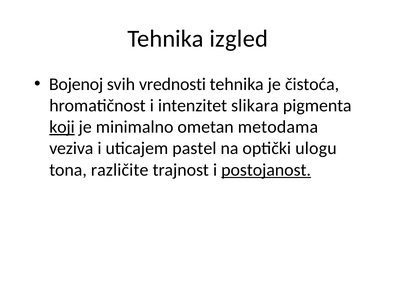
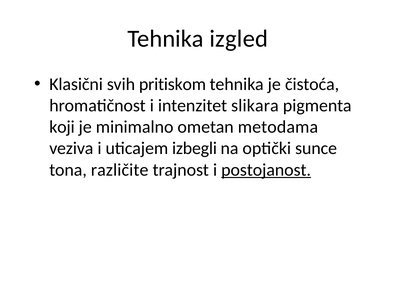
Bojenoj: Bojenoj -> Klasični
vrednosti: vrednosti -> pritiskom
koji underline: present -> none
pastel: pastel -> izbegli
ulogu: ulogu -> sunce
